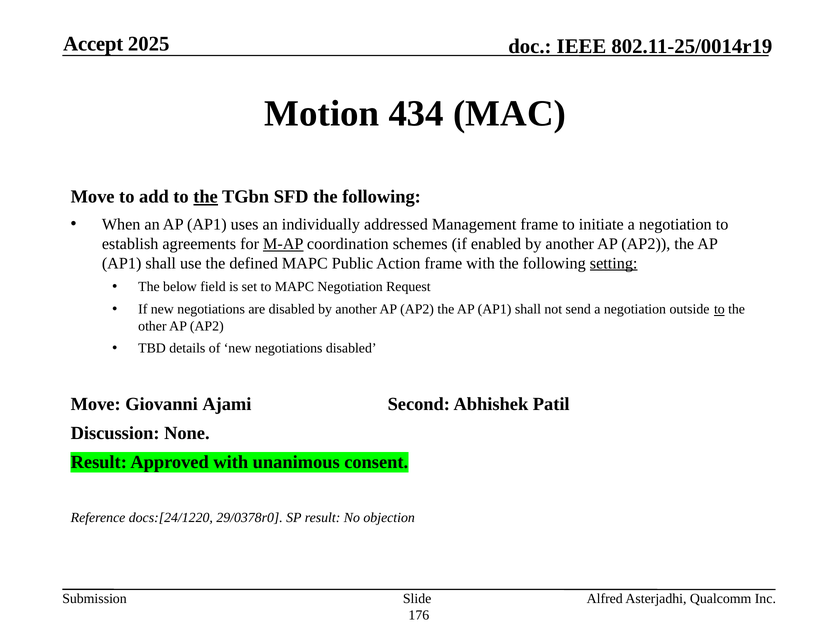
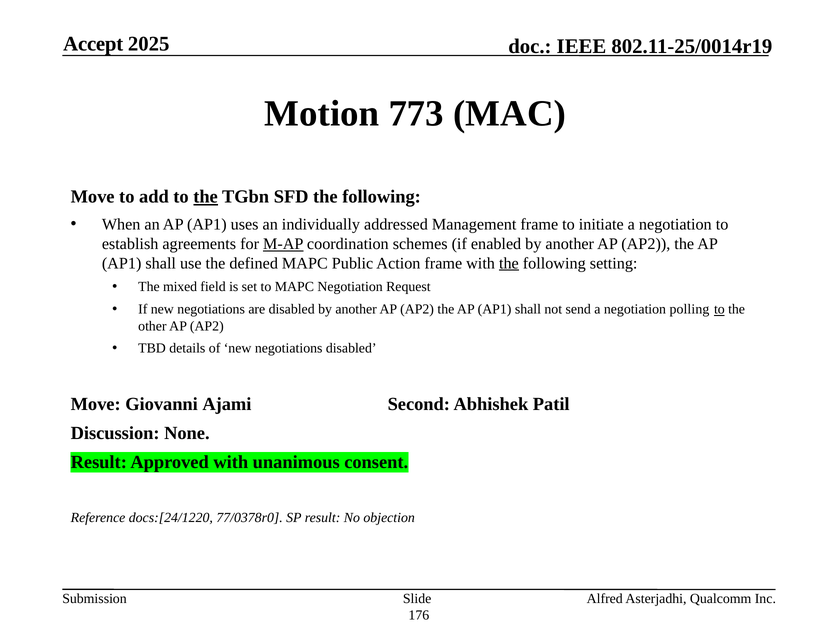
434: 434 -> 773
the at (509, 263) underline: none -> present
setting underline: present -> none
below: below -> mixed
outside: outside -> polling
29/0378r0: 29/0378r0 -> 77/0378r0
